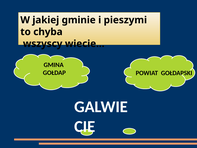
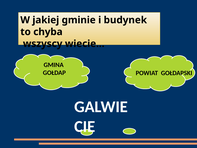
pieszymi: pieszymi -> budynek
